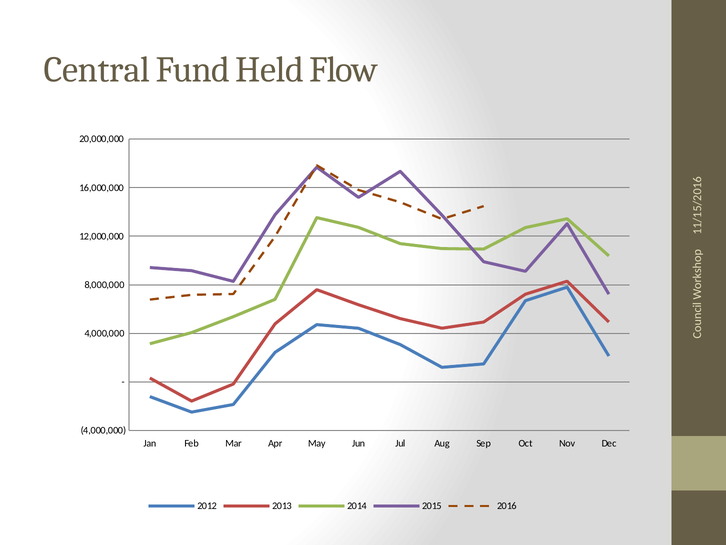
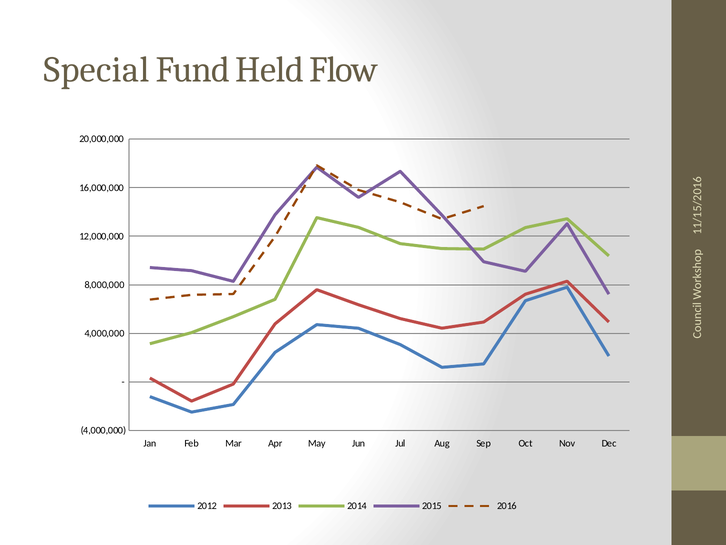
Central: Central -> Special
